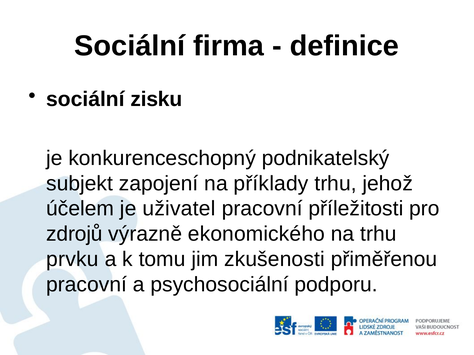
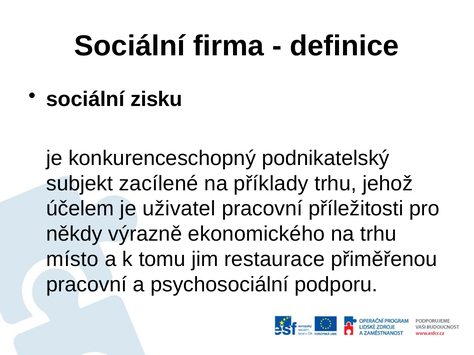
zapojení: zapojení -> zacílené
zdrojů: zdrojů -> někdy
prvku: prvku -> místo
zkušenosti: zkušenosti -> restaurace
